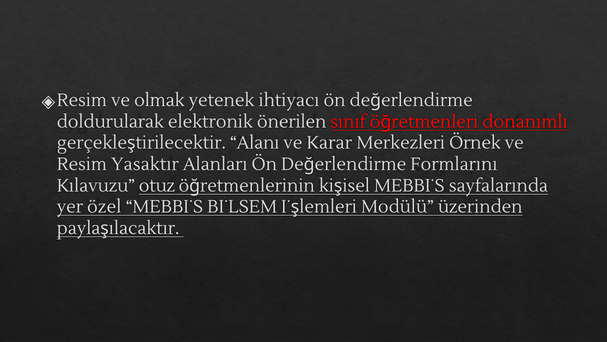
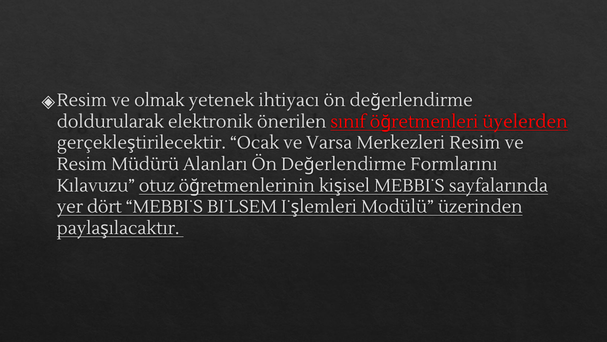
donanımlı: donanımlı -> üyelerden
Alanı: Alanı -> Ocak
Karar: Karar -> Varsa
Merkezleri Örnek: Örnek -> Resim
Yasaktır: Yasaktır -> Müdürü
özel: özel -> dört
